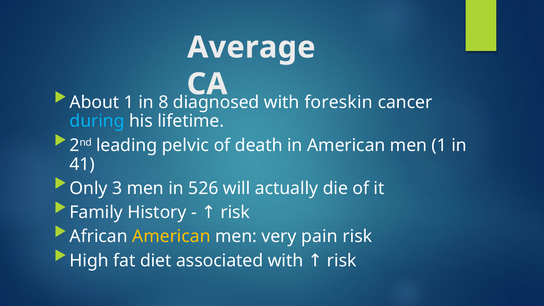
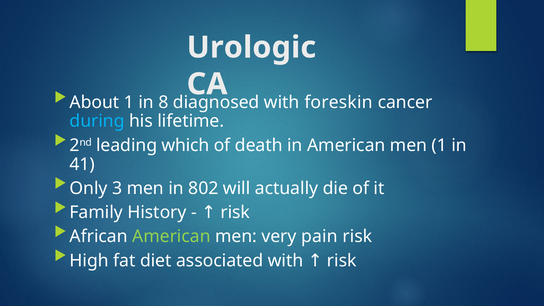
Average: Average -> Urologic
pelvic: pelvic -> which
526: 526 -> 802
American at (171, 236) colour: yellow -> light green
